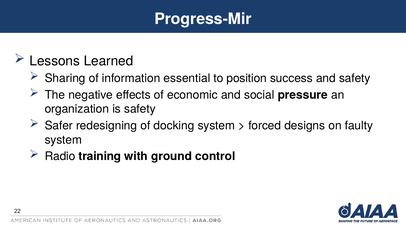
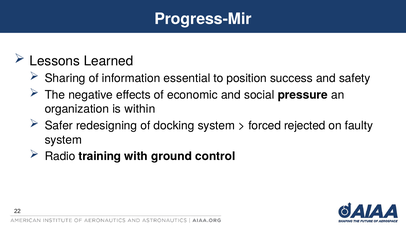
is safety: safety -> within
designs: designs -> rejected
